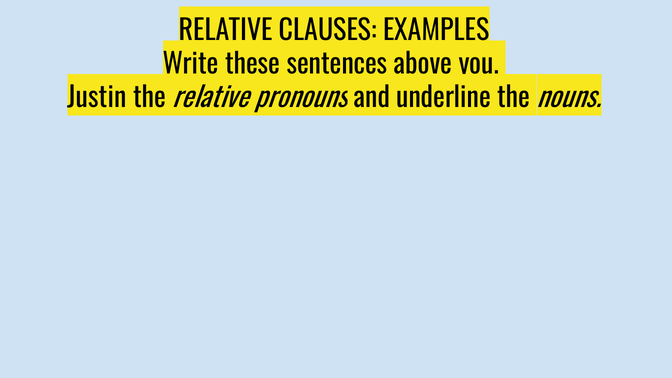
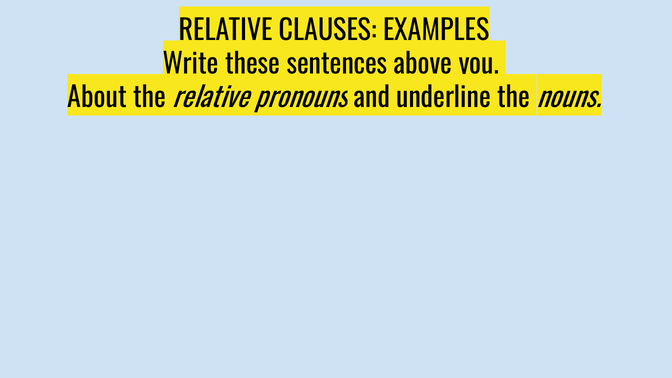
Justin: Justin -> About
